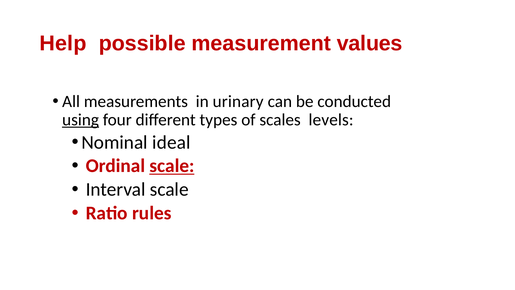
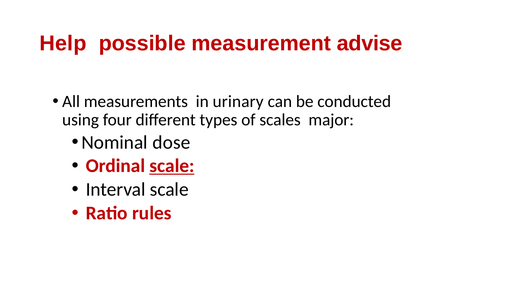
values: values -> advise
using underline: present -> none
levels: levels -> major
ideal: ideal -> dose
